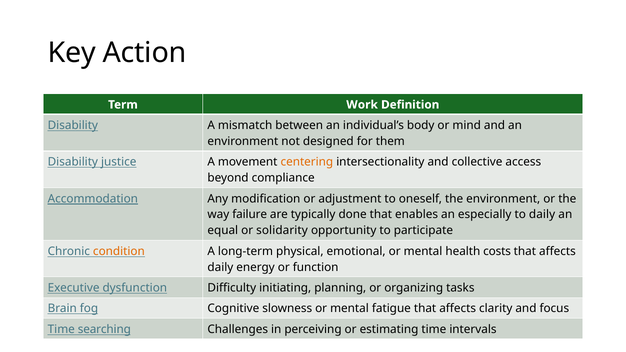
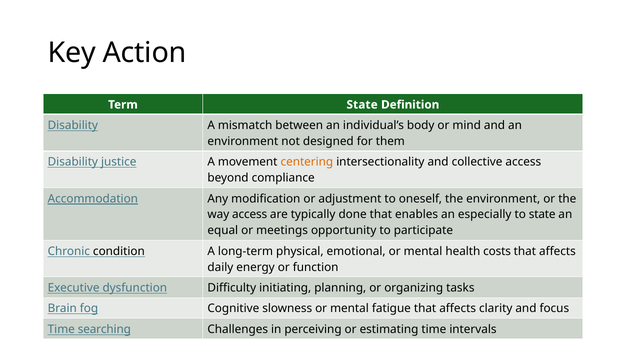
Term Work: Work -> State
way failure: failure -> access
to daily: daily -> state
solidarity: solidarity -> meetings
condition colour: orange -> black
